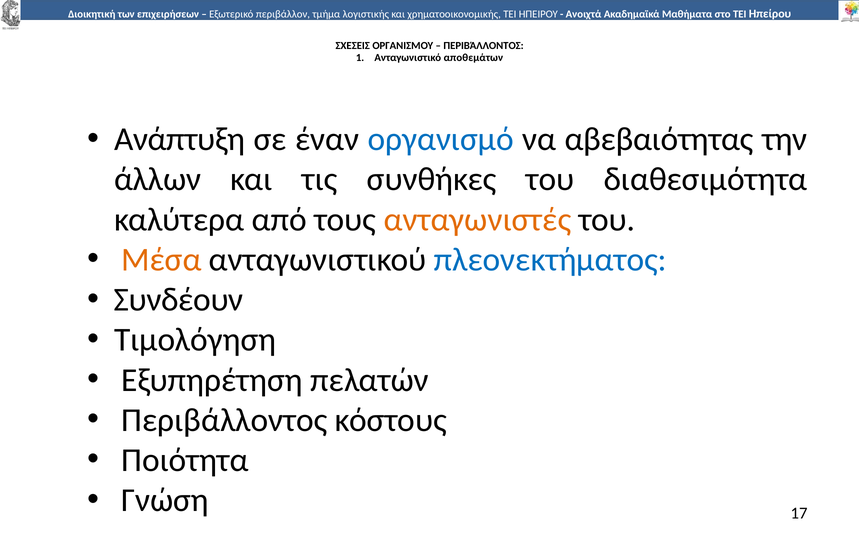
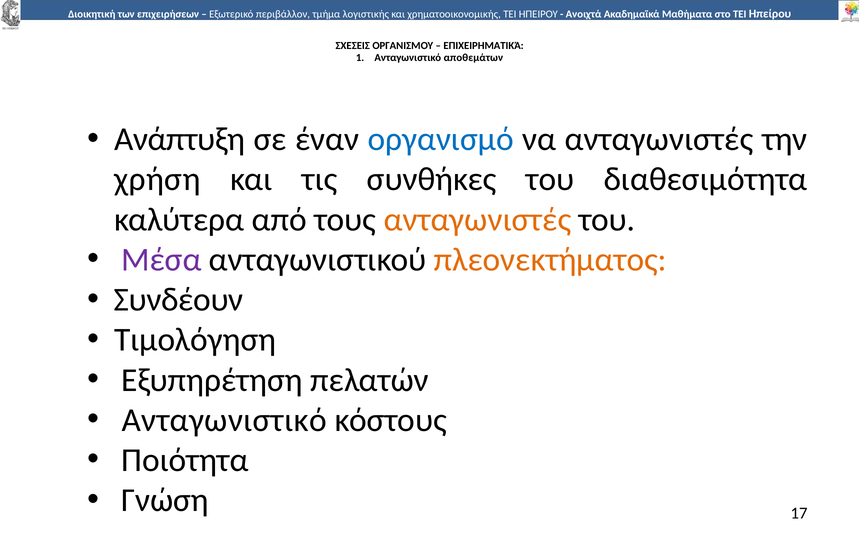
ΠΕΡΙΒΆΛΛΟΝΤΟΣ at (484, 46): ΠΕΡΙΒΆΛΛΟΝΤΟΣ -> ΕΠΙΧΕΙΡΗΜΑΤΙΚΆ
να αβεβαιότητας: αβεβαιότητας -> ανταγωνιστές
άλλων: άλλων -> χρήση
Μέσα colour: orange -> purple
πλεονεκτήµατος colour: blue -> orange
Περιβάλλοντος at (224, 420): Περιβάλλοντος -> Ανταγωνιστικό
